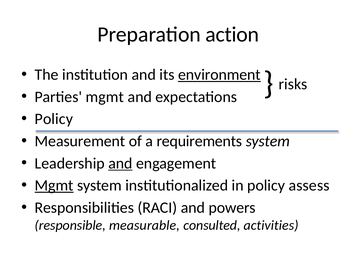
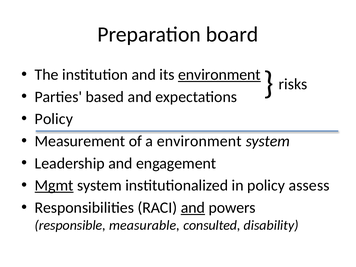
action: action -> board
Parties mgmt: mgmt -> based
a requirements: requirements -> environment
and at (120, 163) underline: present -> none
and at (193, 208) underline: none -> present
activities: activities -> disability
